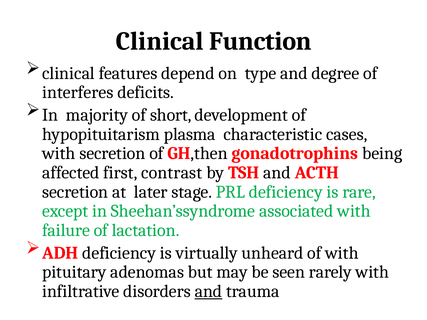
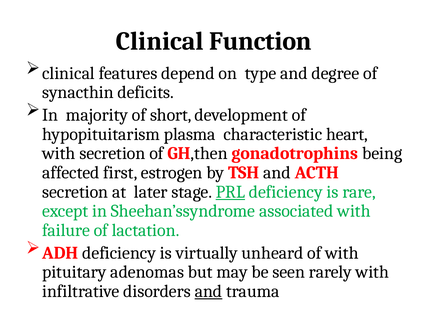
interferes: interferes -> synacthin
cases: cases -> heart
contrast: contrast -> estrogen
PRL underline: none -> present
